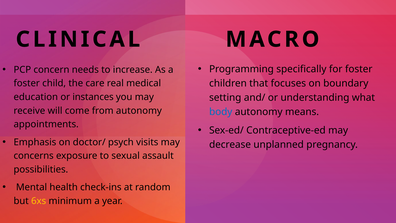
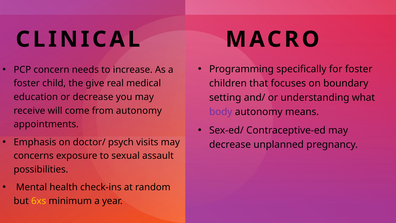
care: care -> give
or instances: instances -> decrease
body colour: blue -> purple
